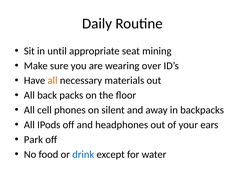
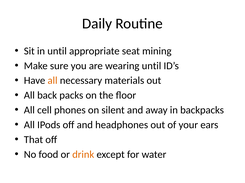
wearing over: over -> until
Park: Park -> That
drink colour: blue -> orange
